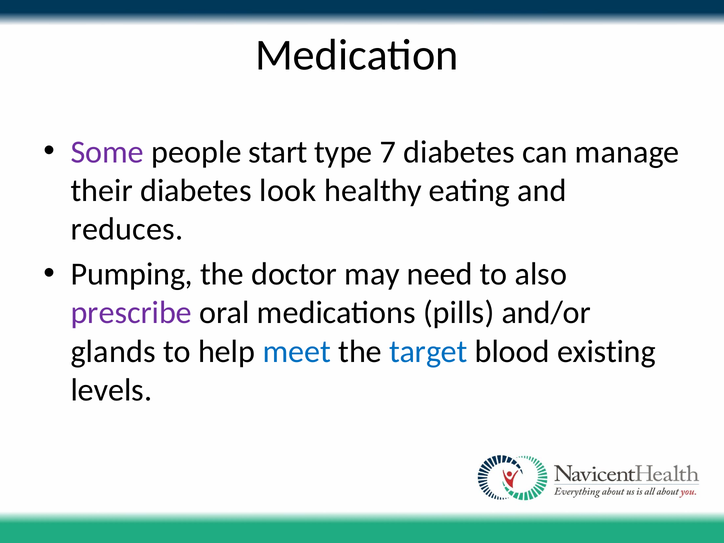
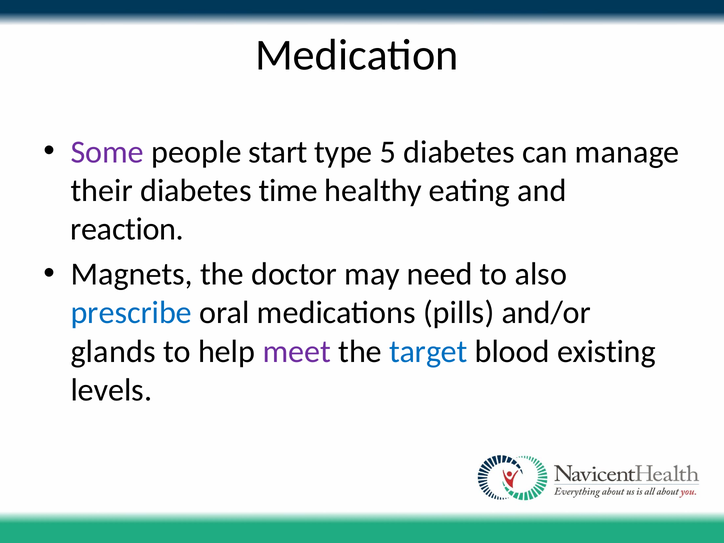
7: 7 -> 5
look: look -> time
reduces: reduces -> reaction
Pumping: Pumping -> Magnets
prescribe colour: purple -> blue
meet colour: blue -> purple
